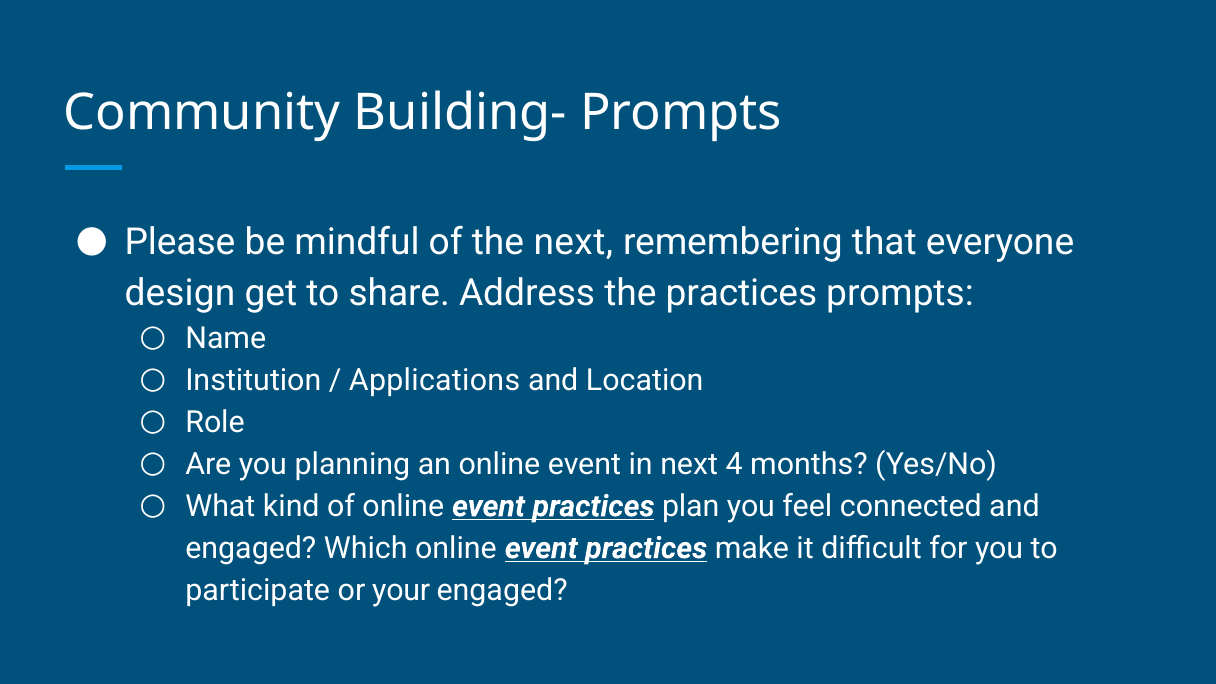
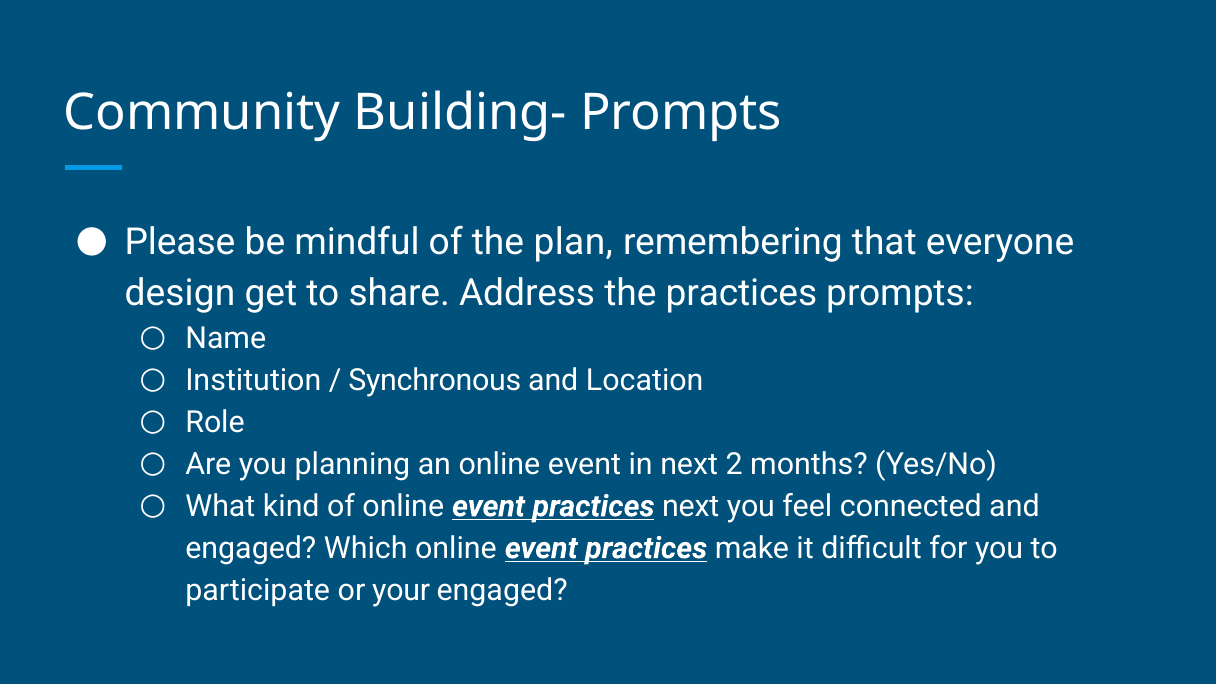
the next: next -> plan
Applications: Applications -> Synchronous
4: 4 -> 2
practices plan: plan -> next
